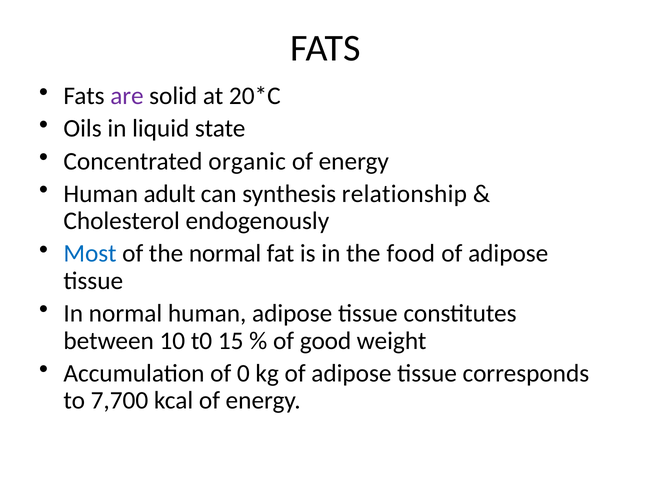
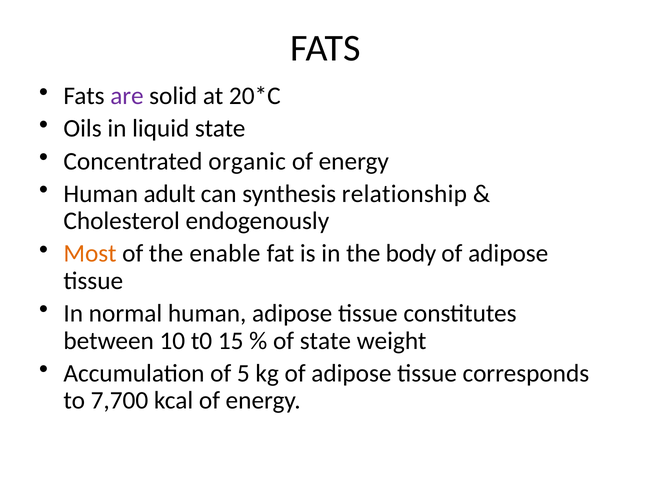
Most colour: blue -> orange
the normal: normal -> enable
food: food -> body
of good: good -> state
0: 0 -> 5
